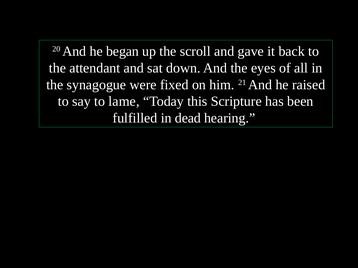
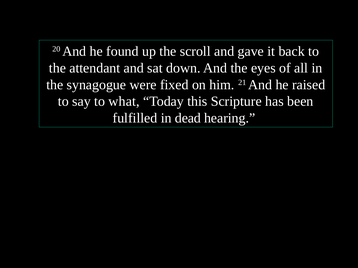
began: began -> found
lame: lame -> what
